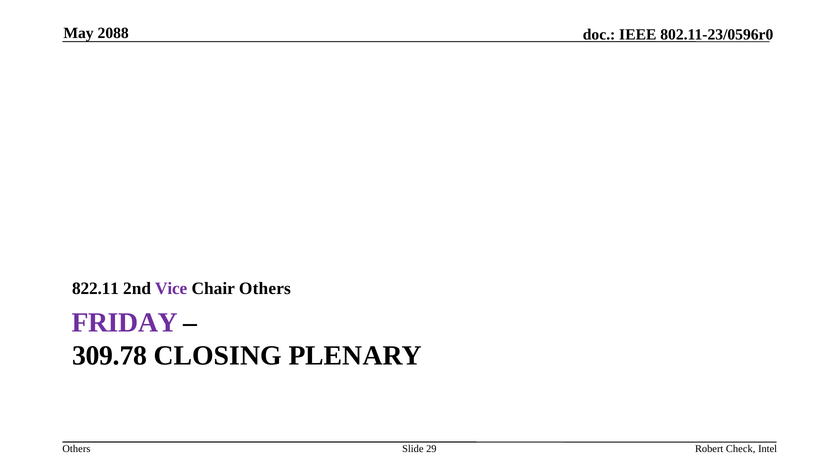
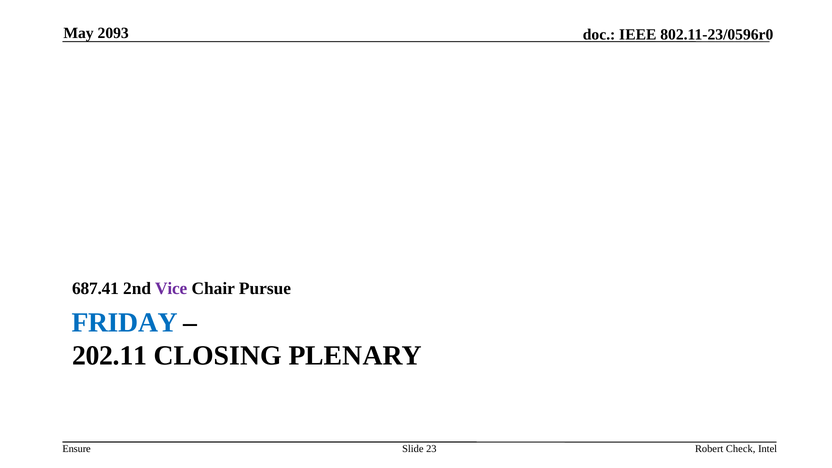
2088: 2088 -> 2093
822.11: 822.11 -> 687.41
Chair Others: Others -> Pursue
FRIDAY colour: purple -> blue
309.78: 309.78 -> 202.11
Others at (76, 449): Others -> Ensure
29: 29 -> 23
